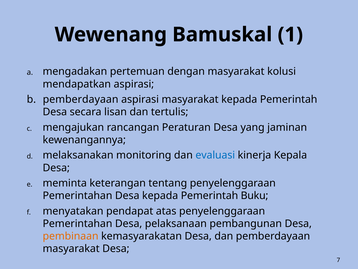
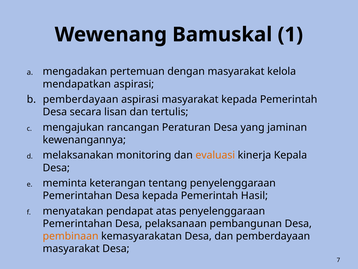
kolusi: kolusi -> kelola
evaluasi colour: blue -> orange
Buku: Buku -> Hasil
